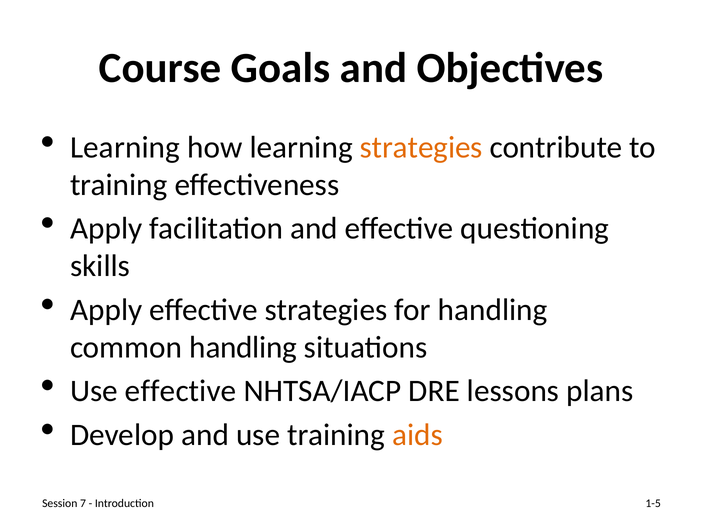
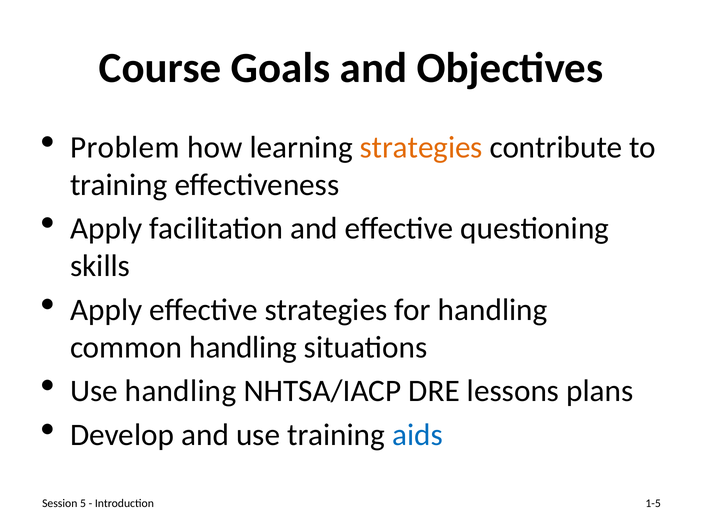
Learning at (125, 147): Learning -> Problem
Use effective: effective -> handling
aids colour: orange -> blue
7: 7 -> 5
